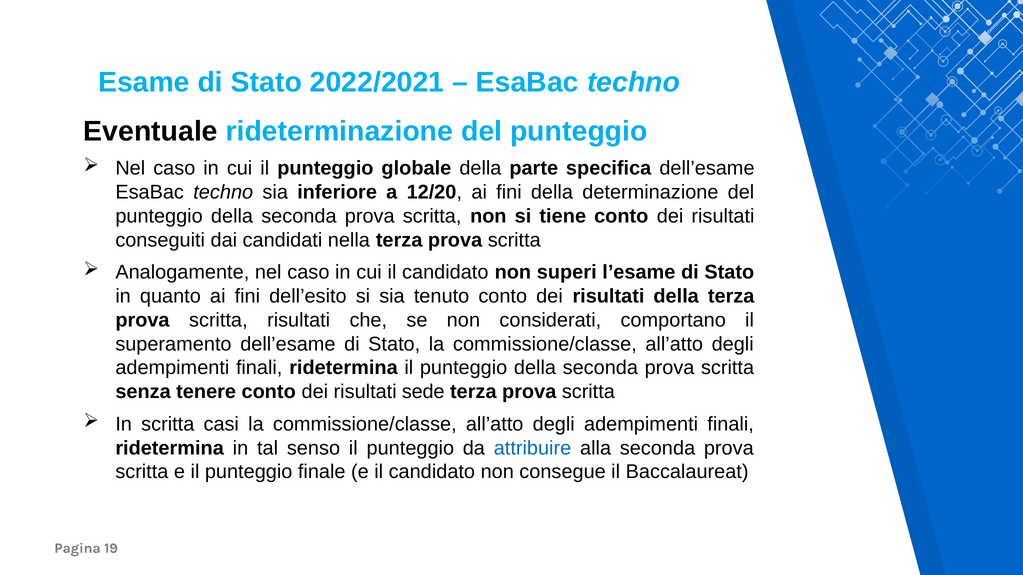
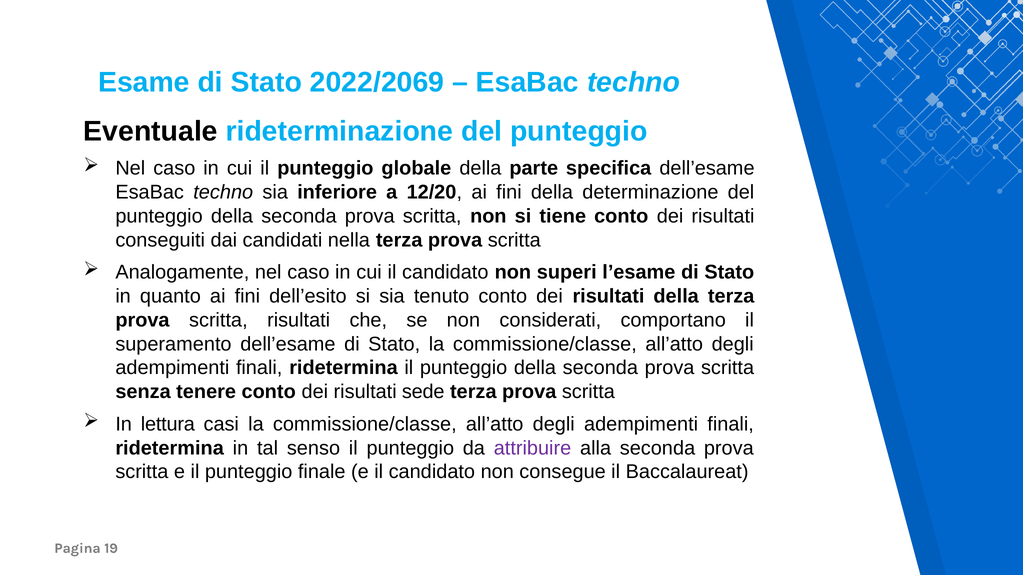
2022/2021: 2022/2021 -> 2022/2069
In scritta: scritta -> lettura
attribuire colour: blue -> purple
